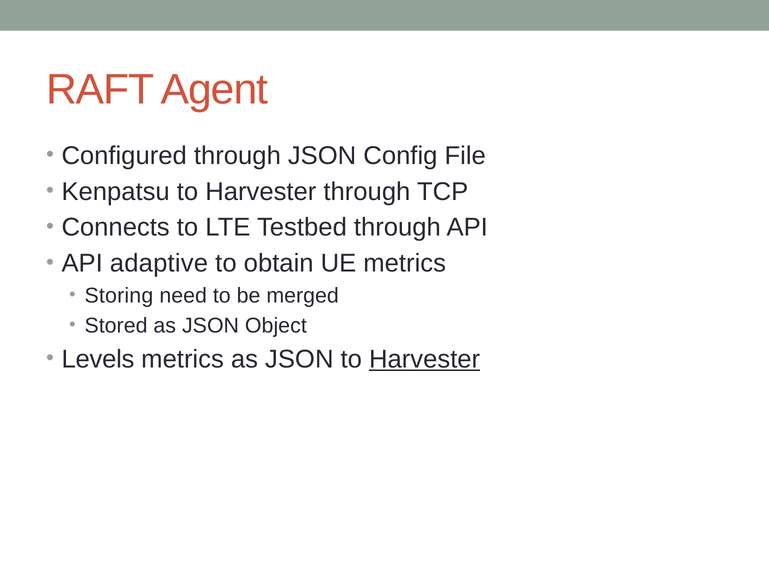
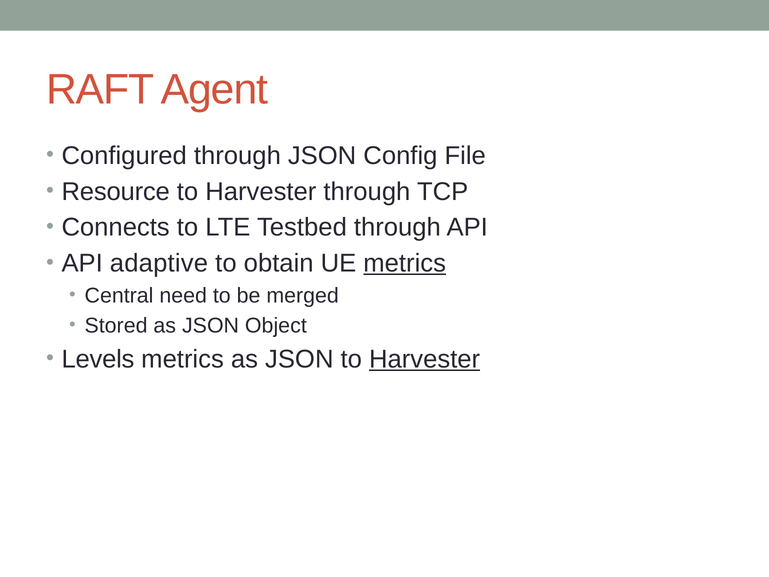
Kenpatsu: Kenpatsu -> Resource
metrics at (405, 263) underline: none -> present
Storing: Storing -> Central
